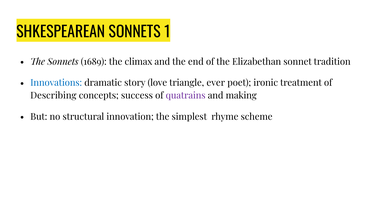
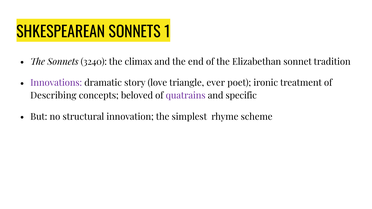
1689: 1689 -> 3240
Innovations colour: blue -> purple
success: success -> beloved
making: making -> specific
